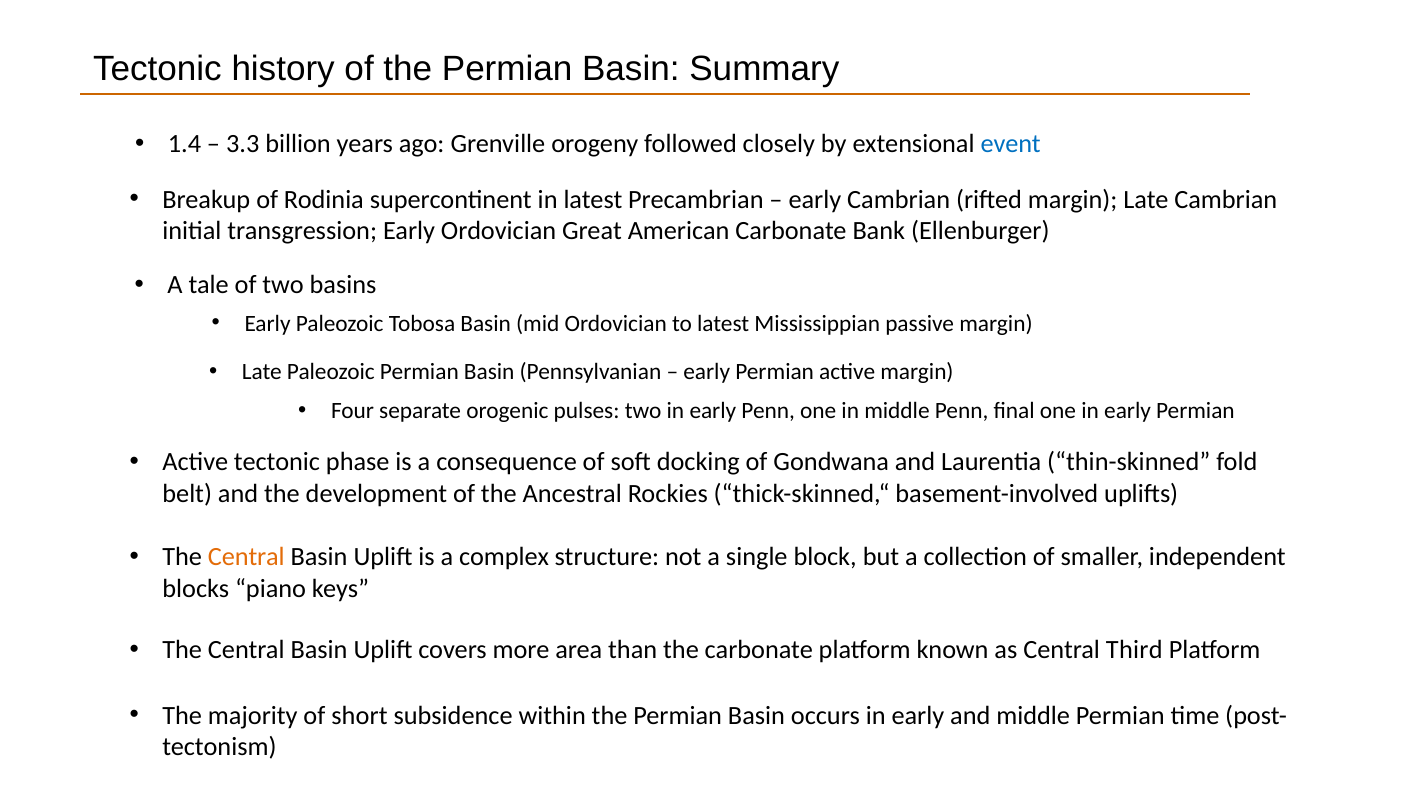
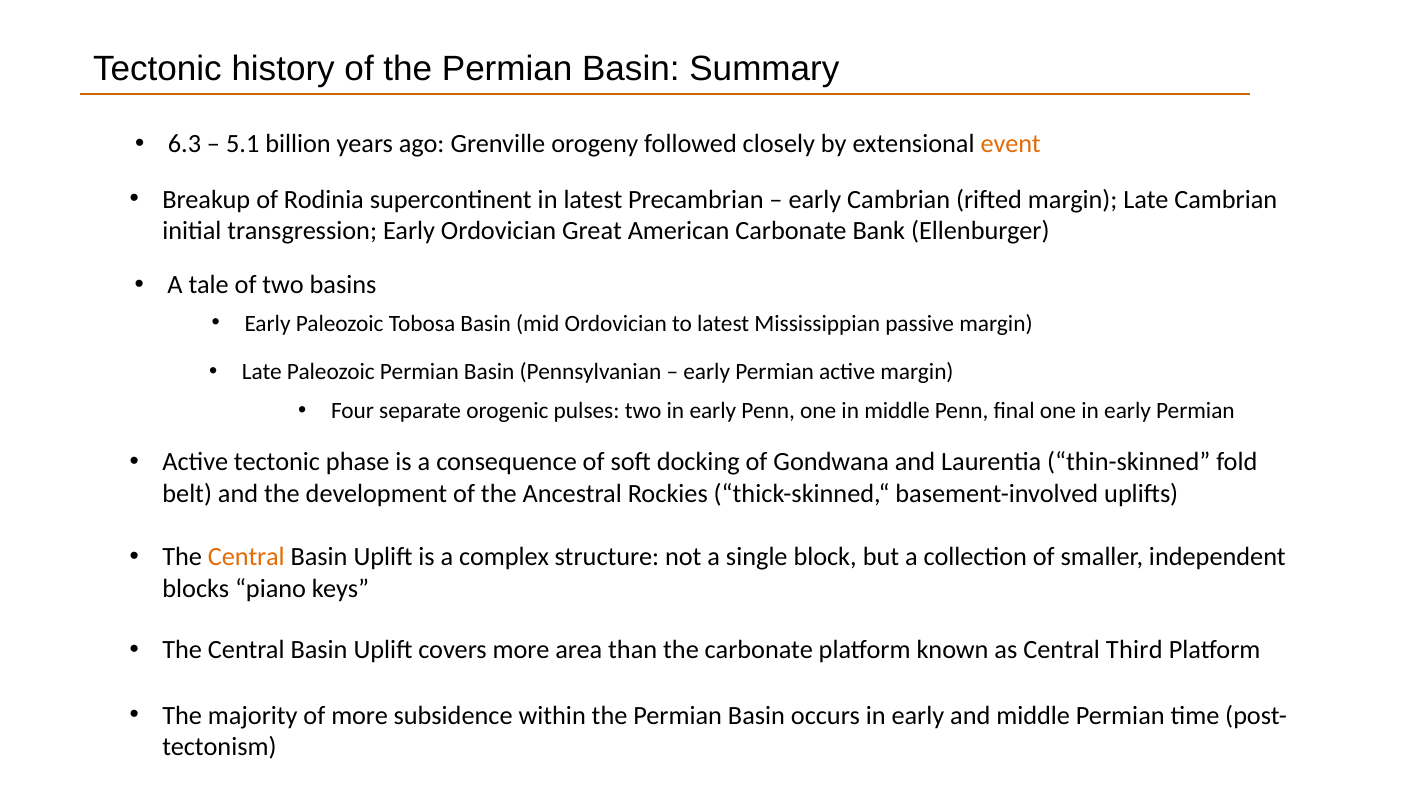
1.4: 1.4 -> 6.3
3.3: 3.3 -> 5.1
event colour: blue -> orange
of short: short -> more
